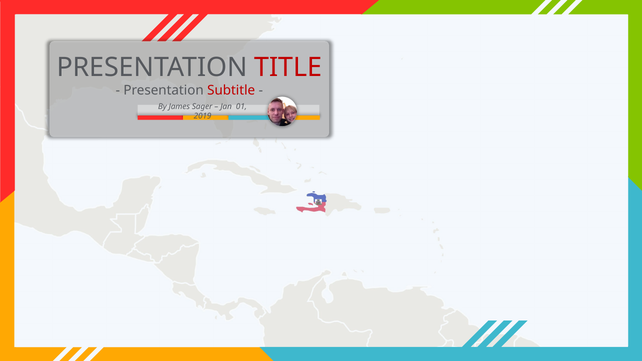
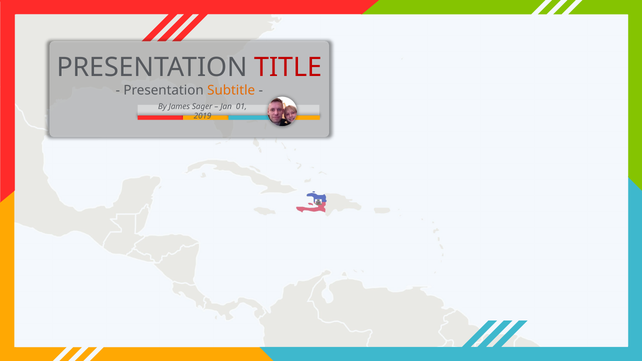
Subtitle colour: red -> orange
